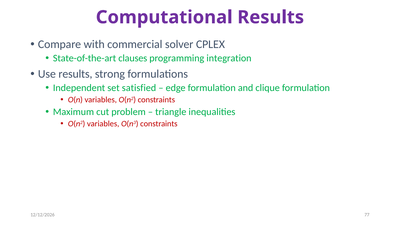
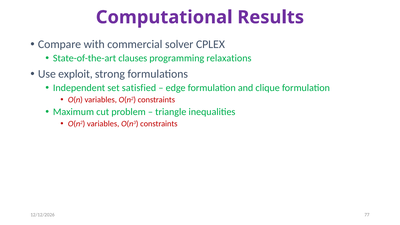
integration: integration -> relaxations
Use results: results -> exploit
